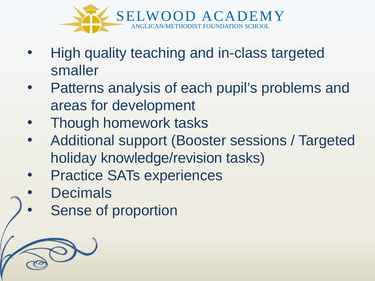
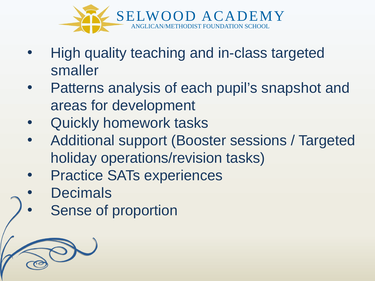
problems: problems -> snapshot
Though: Though -> Quickly
knowledge/revision: knowledge/revision -> operations/revision
